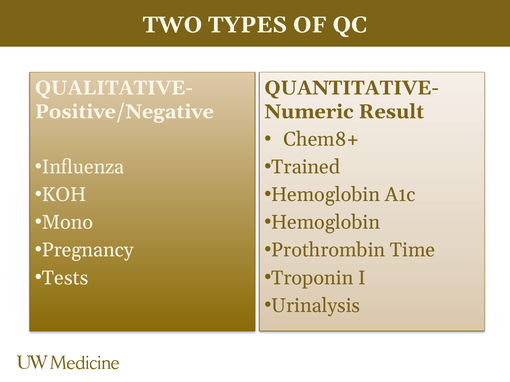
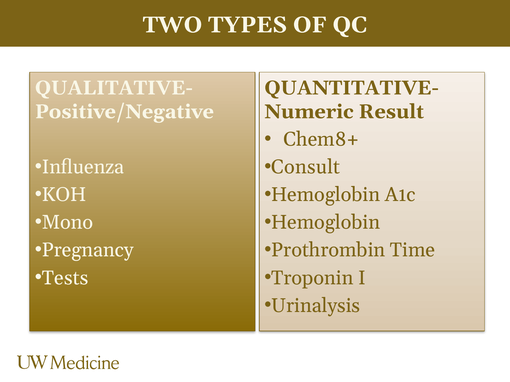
Trained: Trained -> Consult
